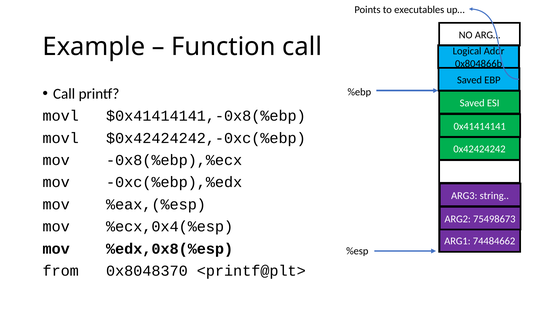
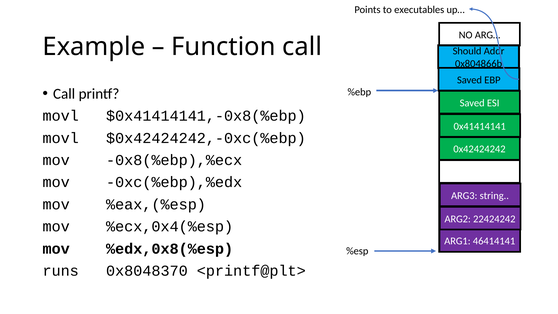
Logical: Logical -> Should
75498673: 75498673 -> 22424242
74484662: 74484662 -> 46414141
from: from -> runs
